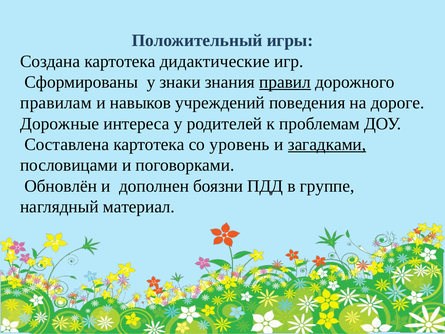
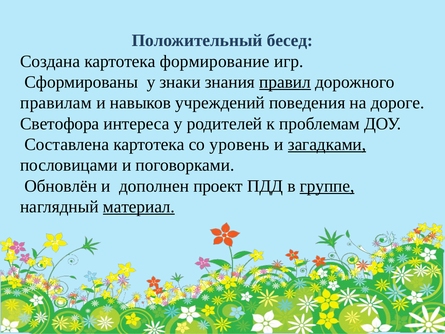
игры: игры -> бесед
дидактические: дидактические -> формирование
Дорожные: Дорожные -> Светофора
боязни: боязни -> проект
группе underline: none -> present
материал underline: none -> present
